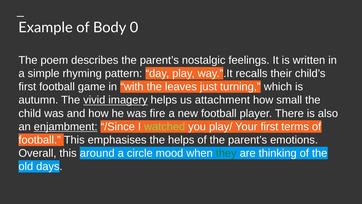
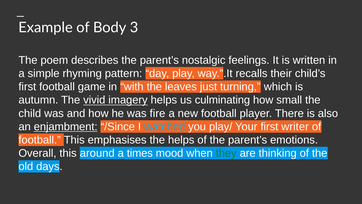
0: 0 -> 3
attachment: attachment -> culminating
watched colour: light green -> light blue
terms: terms -> writer
circle: circle -> times
